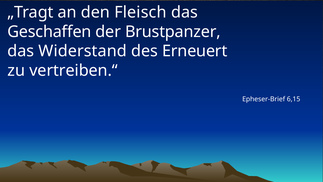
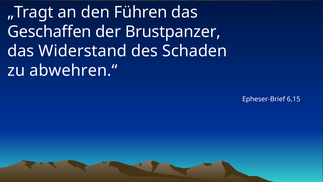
Fleisch: Fleisch -> Führen
Erneuert: Erneuert -> Schaden
vertreiben.“: vertreiben.“ -> abwehren.“
